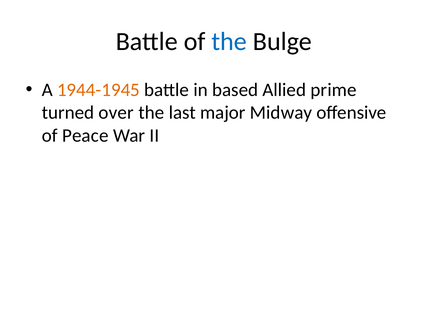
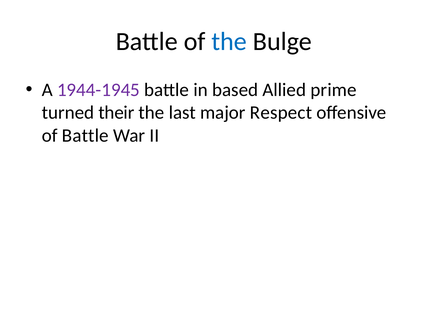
1944-1945 colour: orange -> purple
over: over -> their
Midway: Midway -> Respect
of Peace: Peace -> Battle
